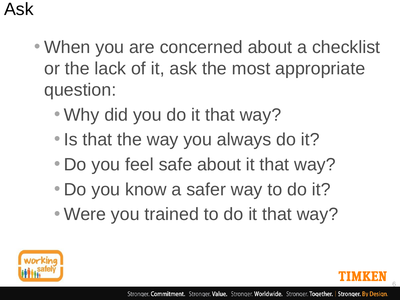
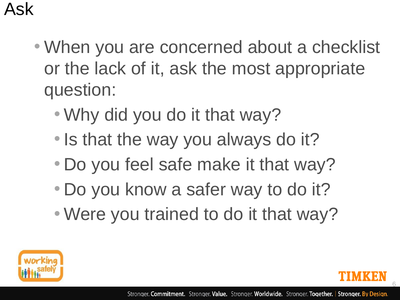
safe about: about -> make
